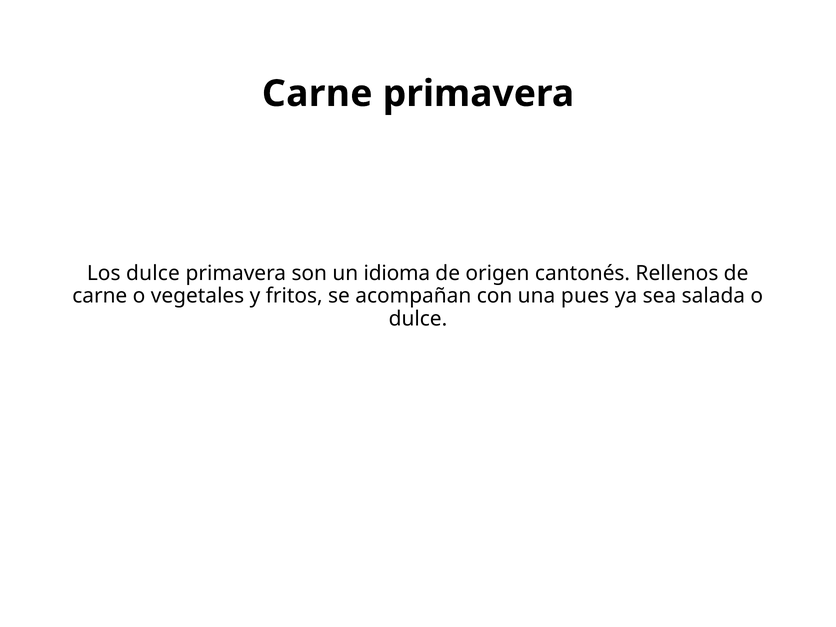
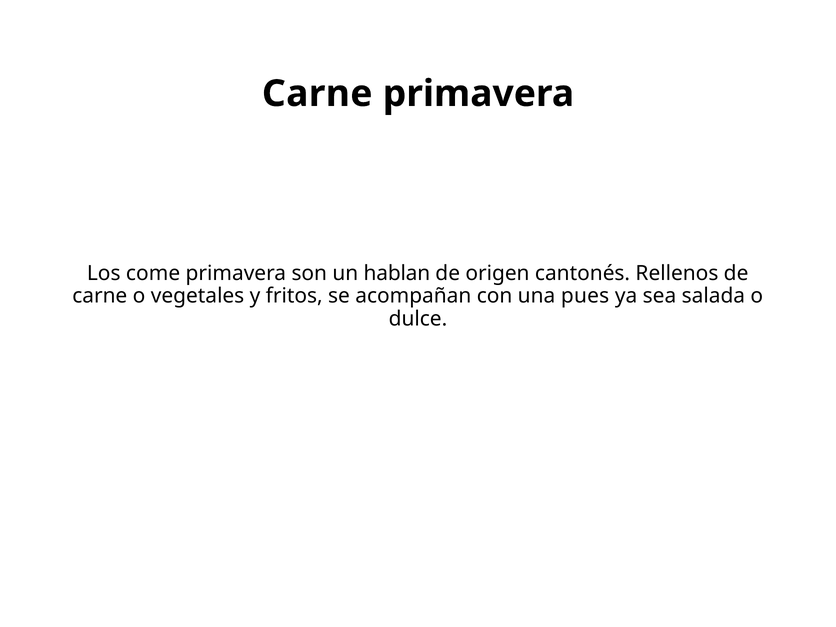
Los dulce: dulce -> come
idioma: idioma -> hablan
